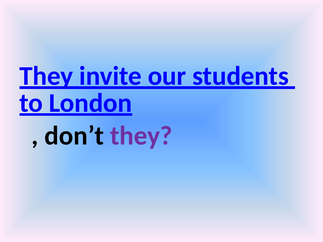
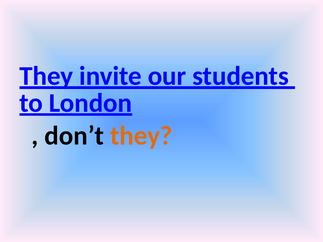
they at (141, 136) colour: purple -> orange
